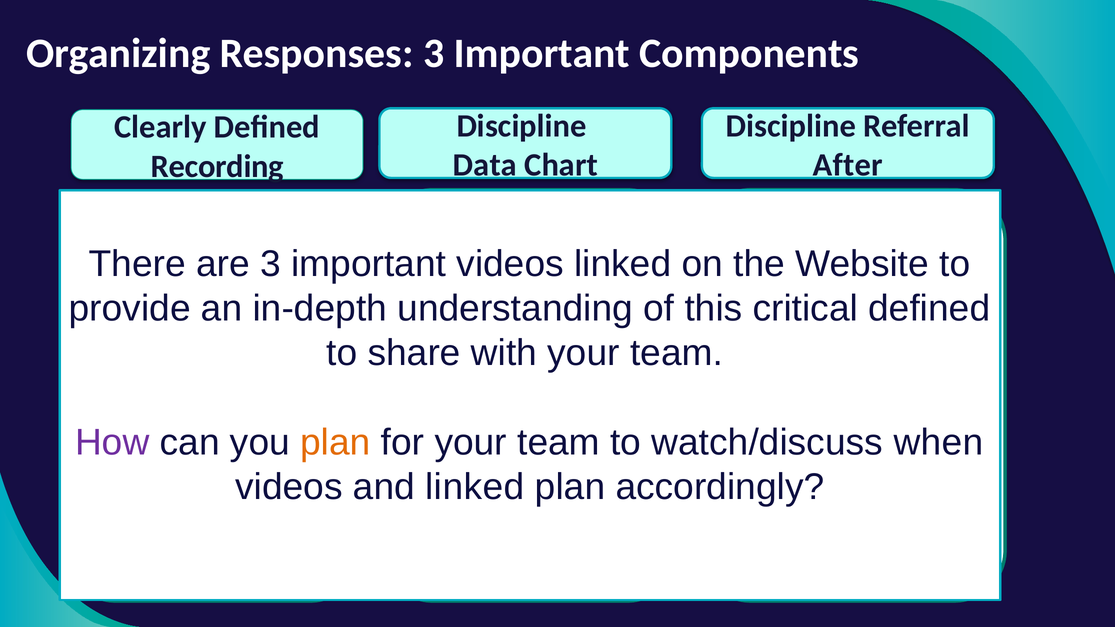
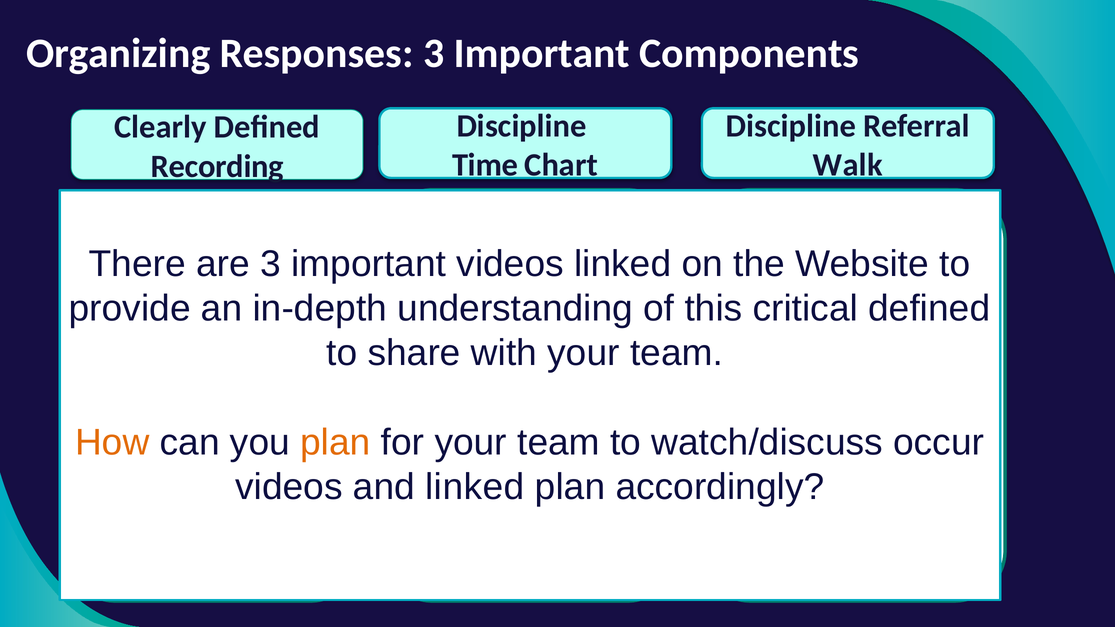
Data at (485, 165): Data -> Time
After: After -> Walk
How at (112, 442) colour: purple -> orange
when at (938, 442): when -> occur
